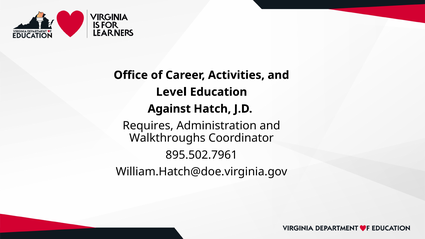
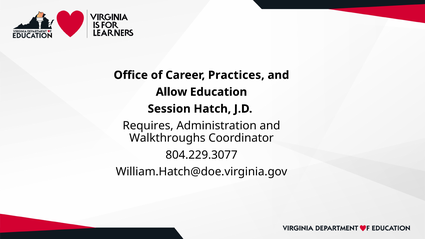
Activities: Activities -> Practices
Level: Level -> Allow
Against: Against -> Session
895.502.7961: 895.502.7961 -> 804.229.3077
